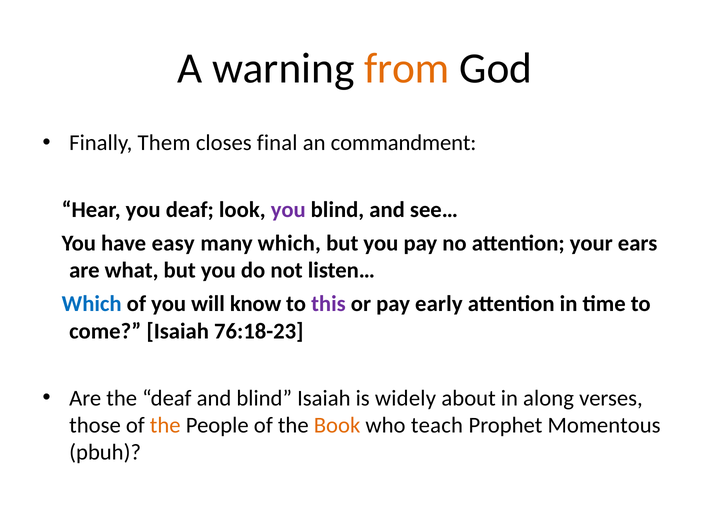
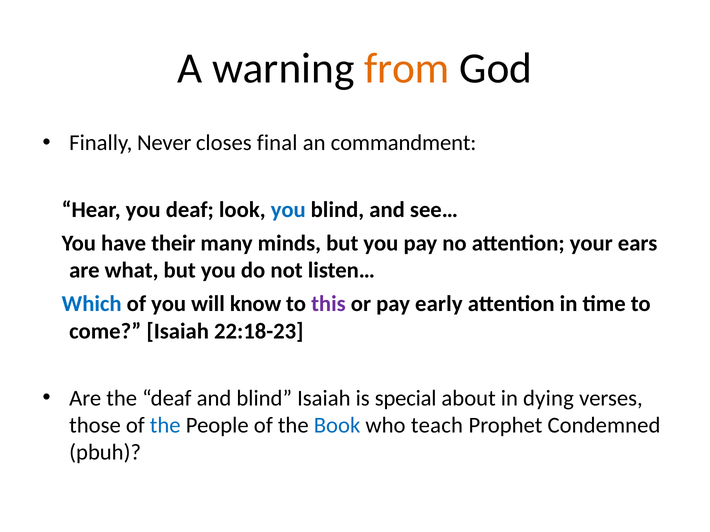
Them: Them -> Never
you at (288, 210) colour: purple -> blue
easy: easy -> their
many which: which -> minds
76:18-23: 76:18-23 -> 22:18-23
widely: widely -> special
along: along -> dying
the at (165, 426) colour: orange -> blue
Book colour: orange -> blue
Momentous: Momentous -> Condemned
